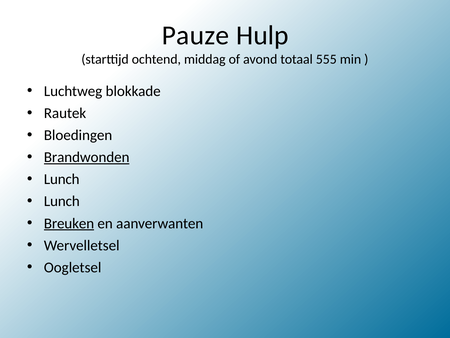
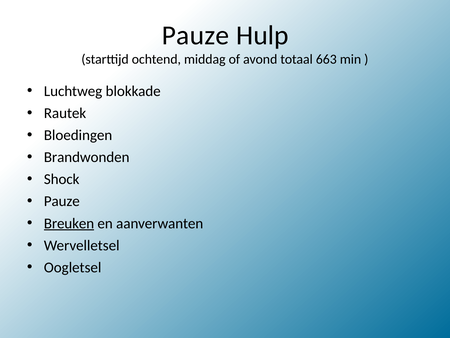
555: 555 -> 663
Brandwonden underline: present -> none
Lunch at (62, 179): Lunch -> Shock
Lunch at (62, 201): Lunch -> Pauze
